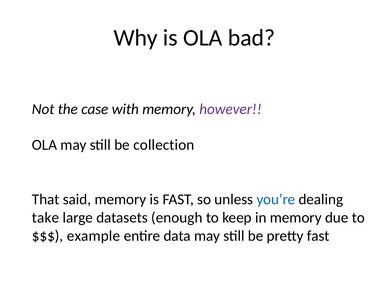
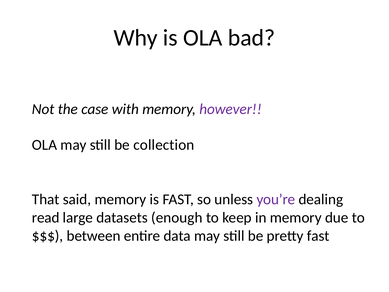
you’re colour: blue -> purple
take: take -> read
example: example -> between
